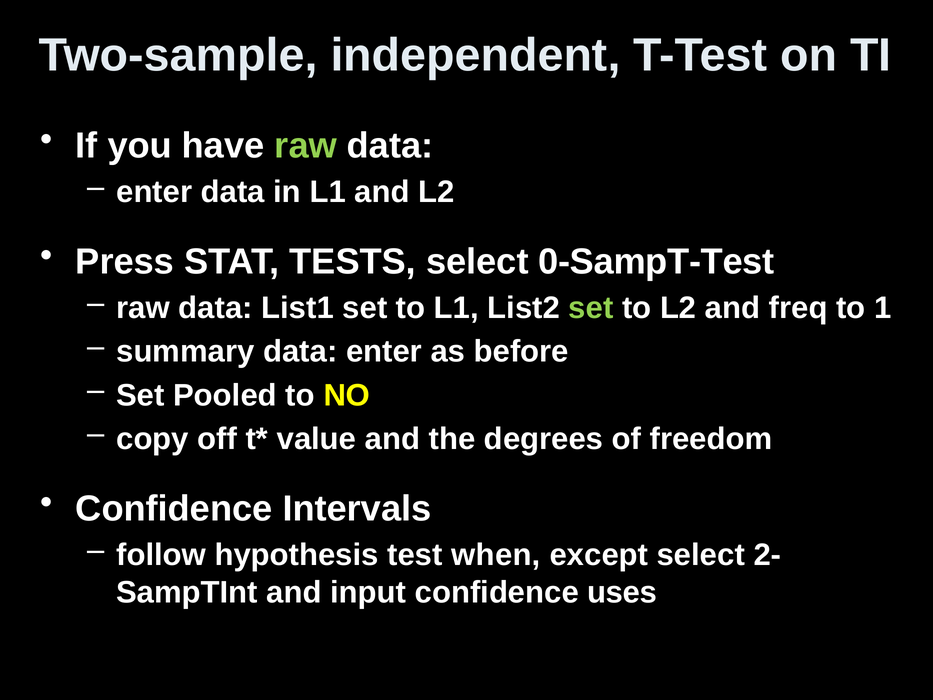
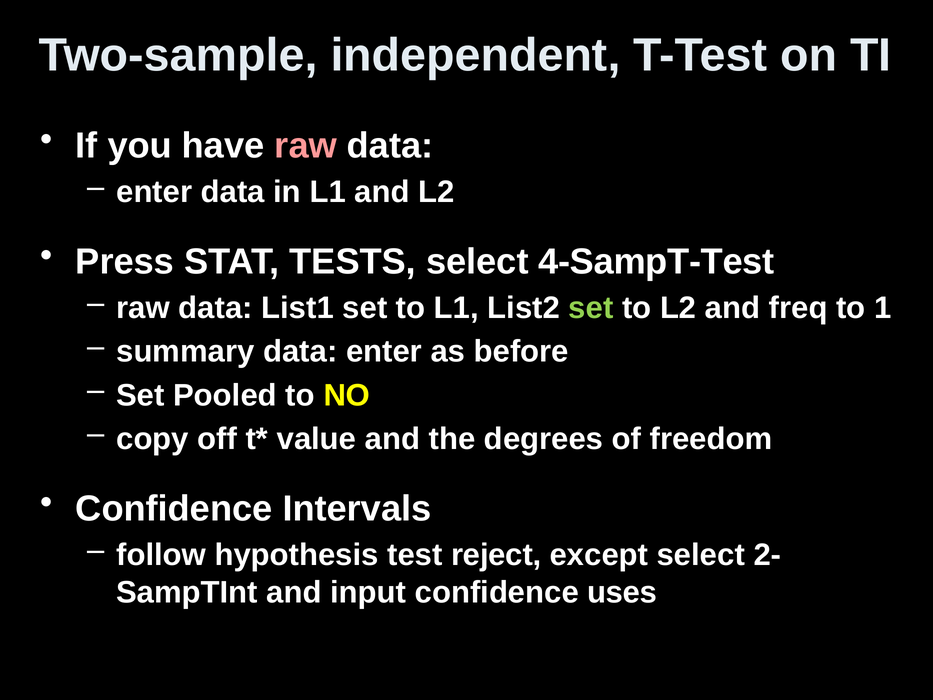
raw at (306, 146) colour: light green -> pink
0-SampT-Test: 0-SampT-Test -> 4-SampT-Test
when: when -> reject
